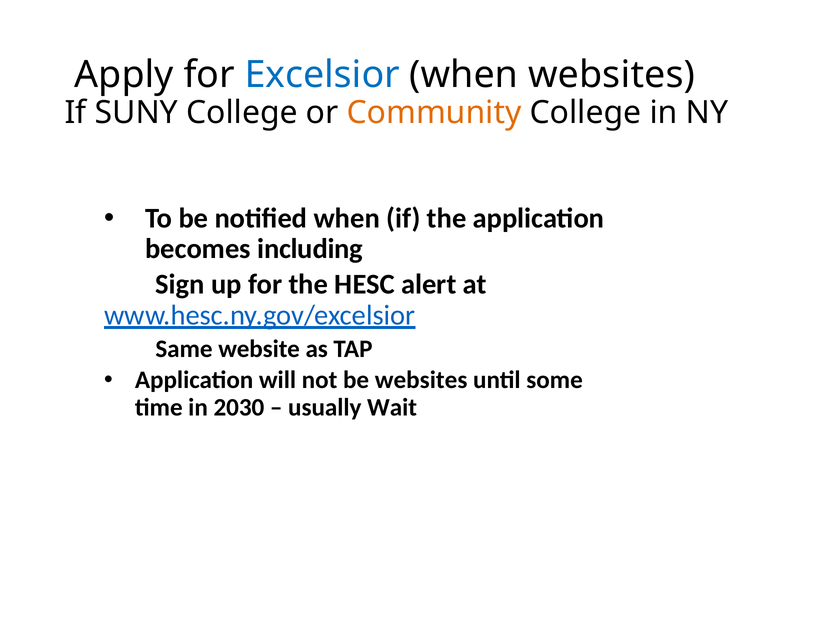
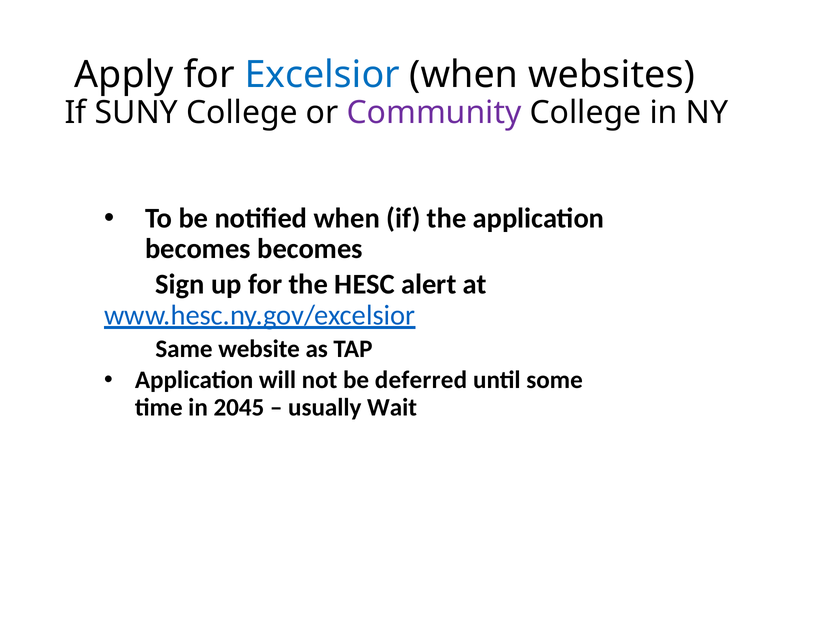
Community colour: orange -> purple
becomes including: including -> becomes
be websites: websites -> deferred
2030: 2030 -> 2045
